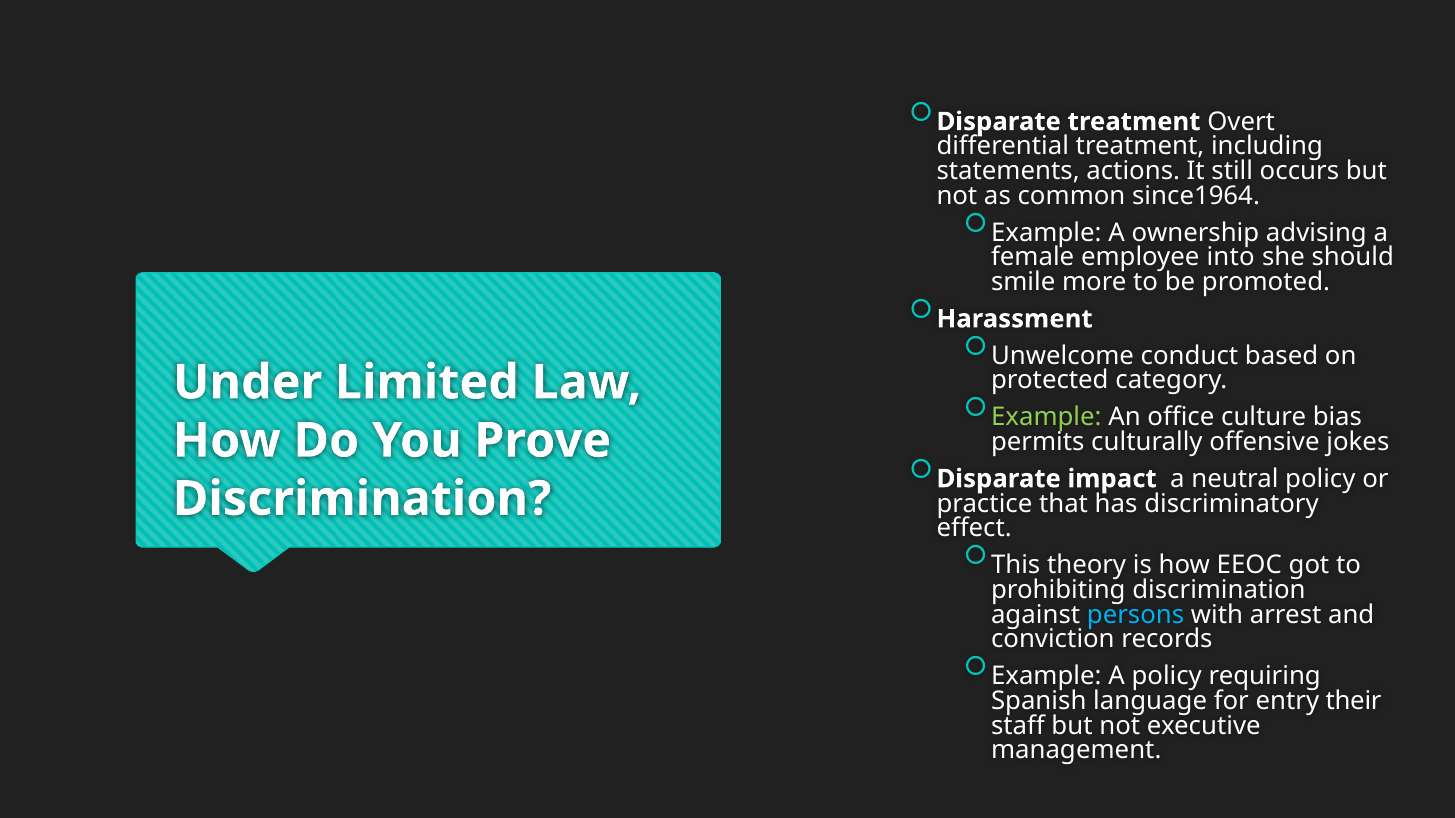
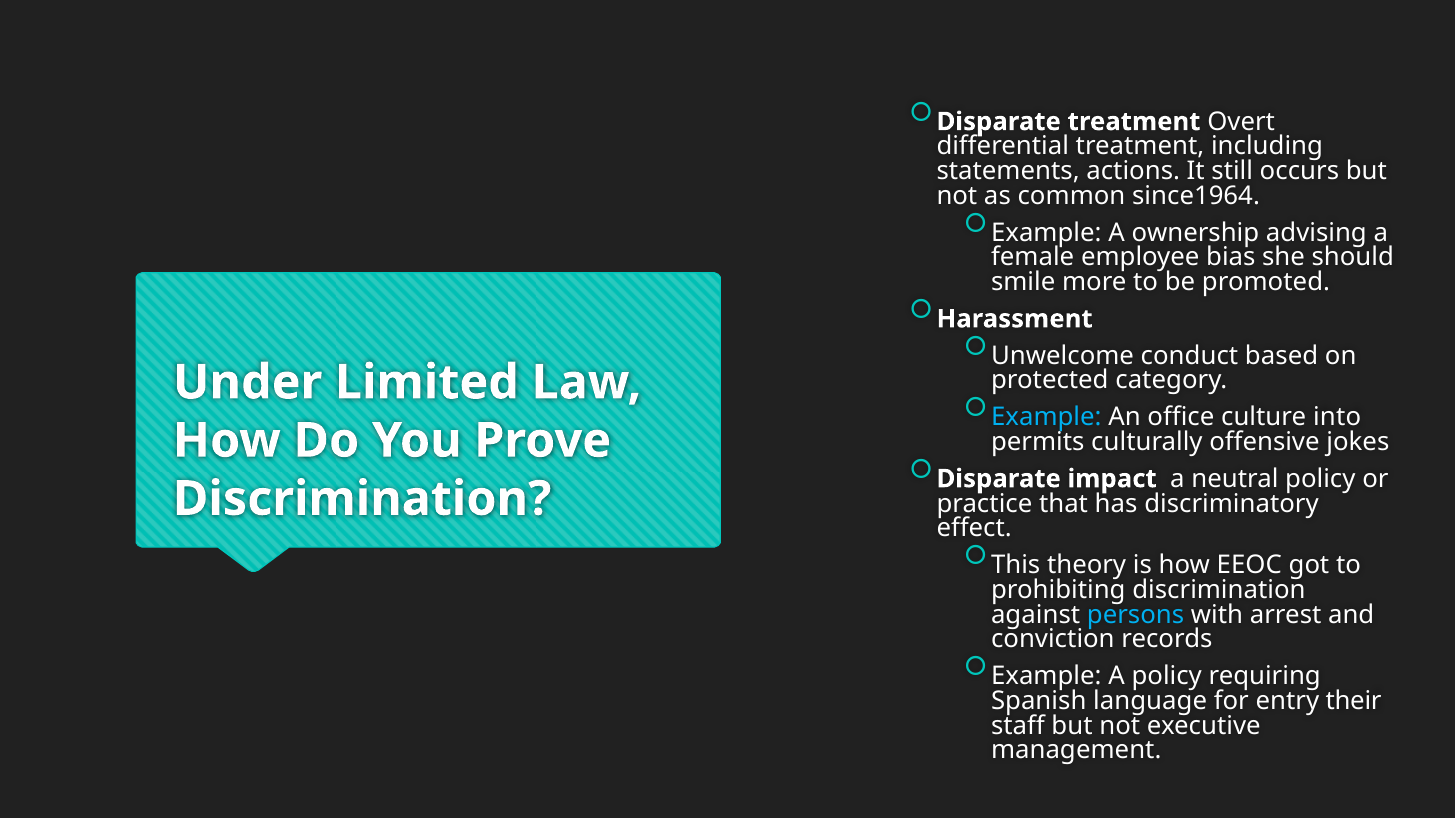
into: into -> bias
Example at (1046, 417) colour: light green -> light blue
bias: bias -> into
